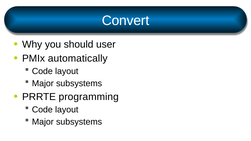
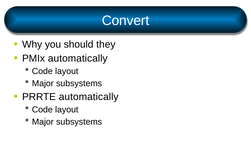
user: user -> they
PRRTE programming: programming -> automatically
